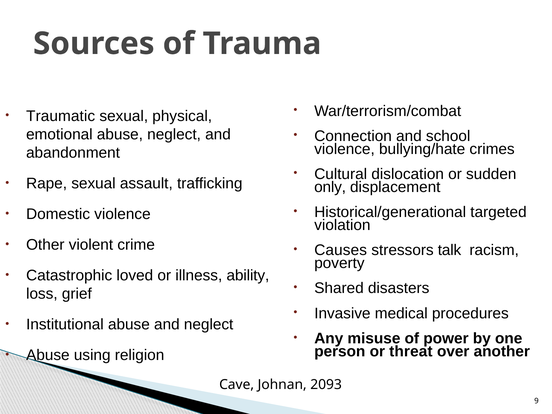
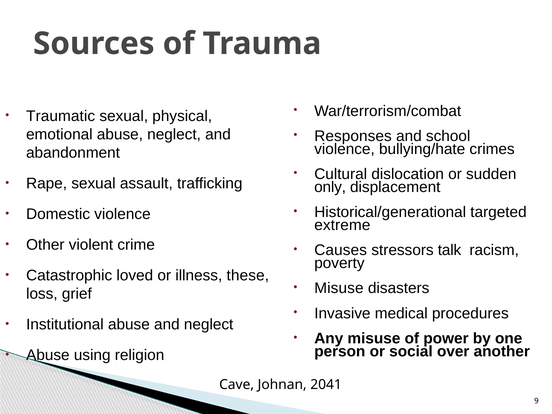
Connection: Connection -> Responses
violation: violation -> extreme
ability: ability -> these
Shared at (339, 288): Shared -> Misuse
threat: threat -> social
2093: 2093 -> 2041
